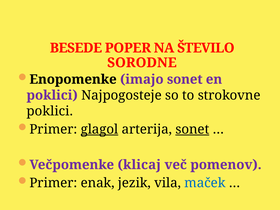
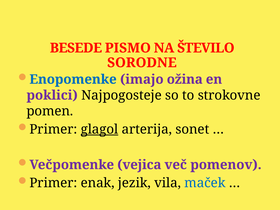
POPER: POPER -> PISMO
Enopomenke colour: black -> blue
imajo sonet: sonet -> ožina
poklici at (50, 111): poklici -> pomen
sonet at (192, 129) underline: present -> none
klicaj: klicaj -> vejica
